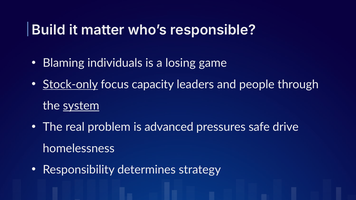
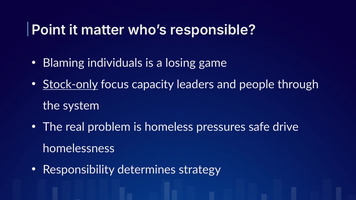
Build: Build -> Point
system underline: present -> none
advanced: advanced -> homeless
